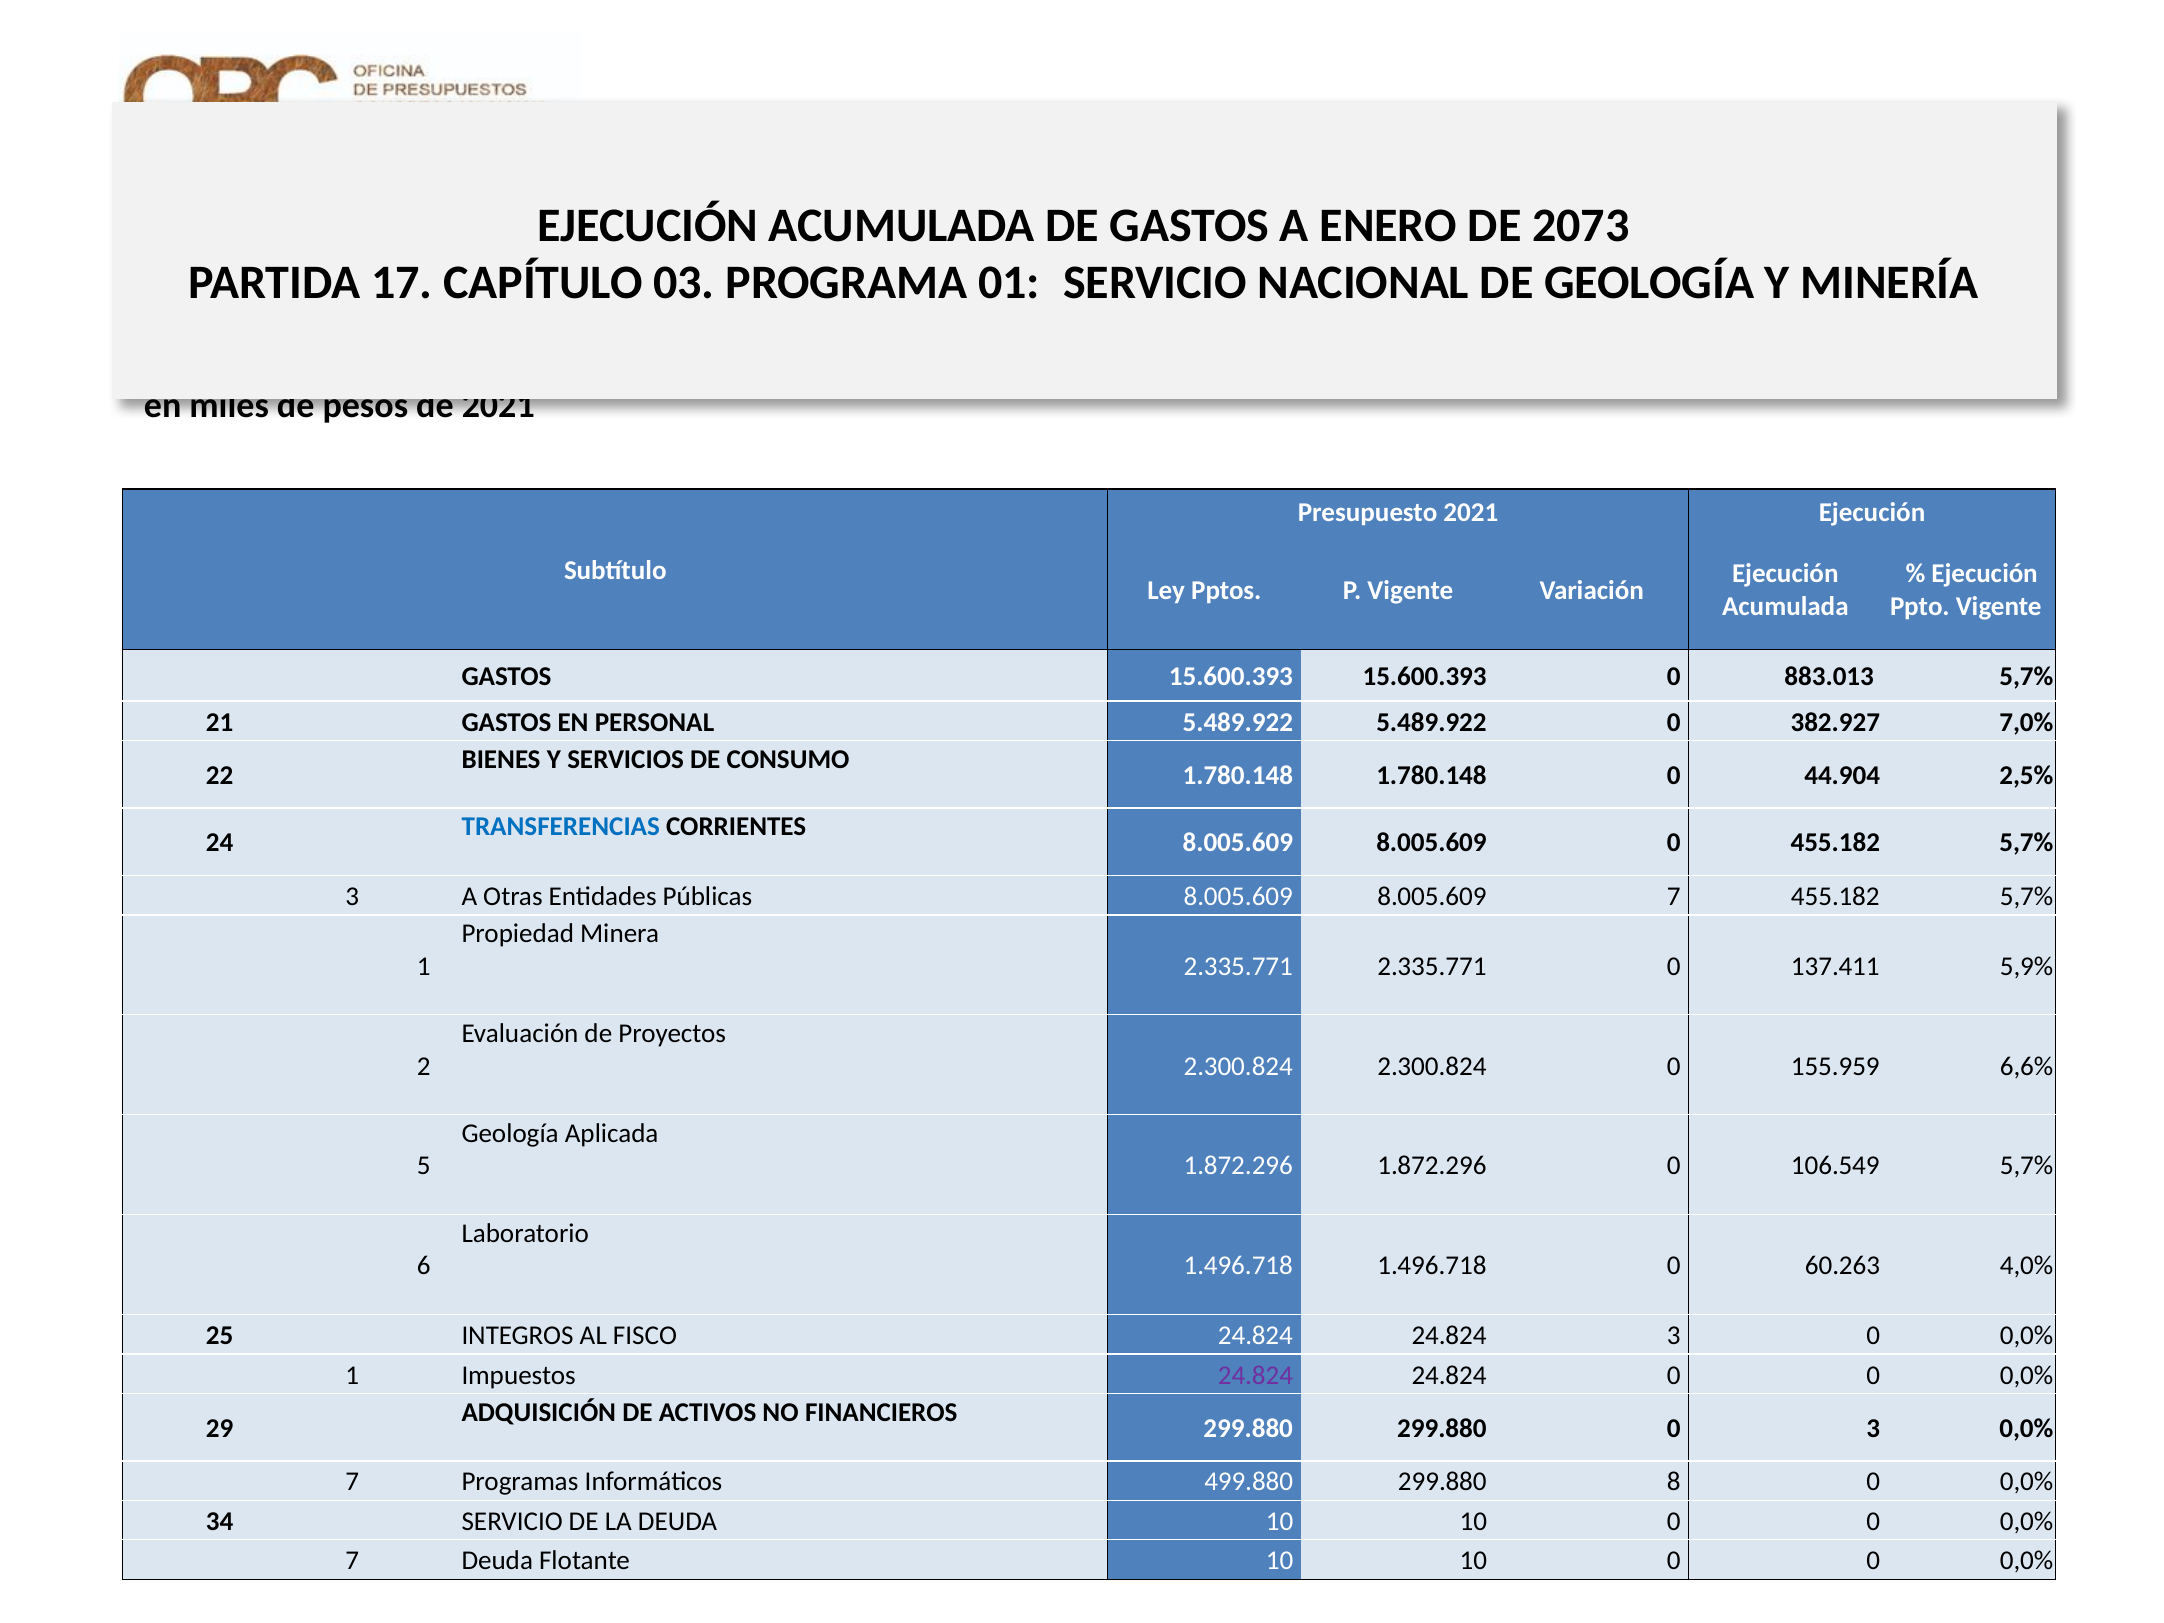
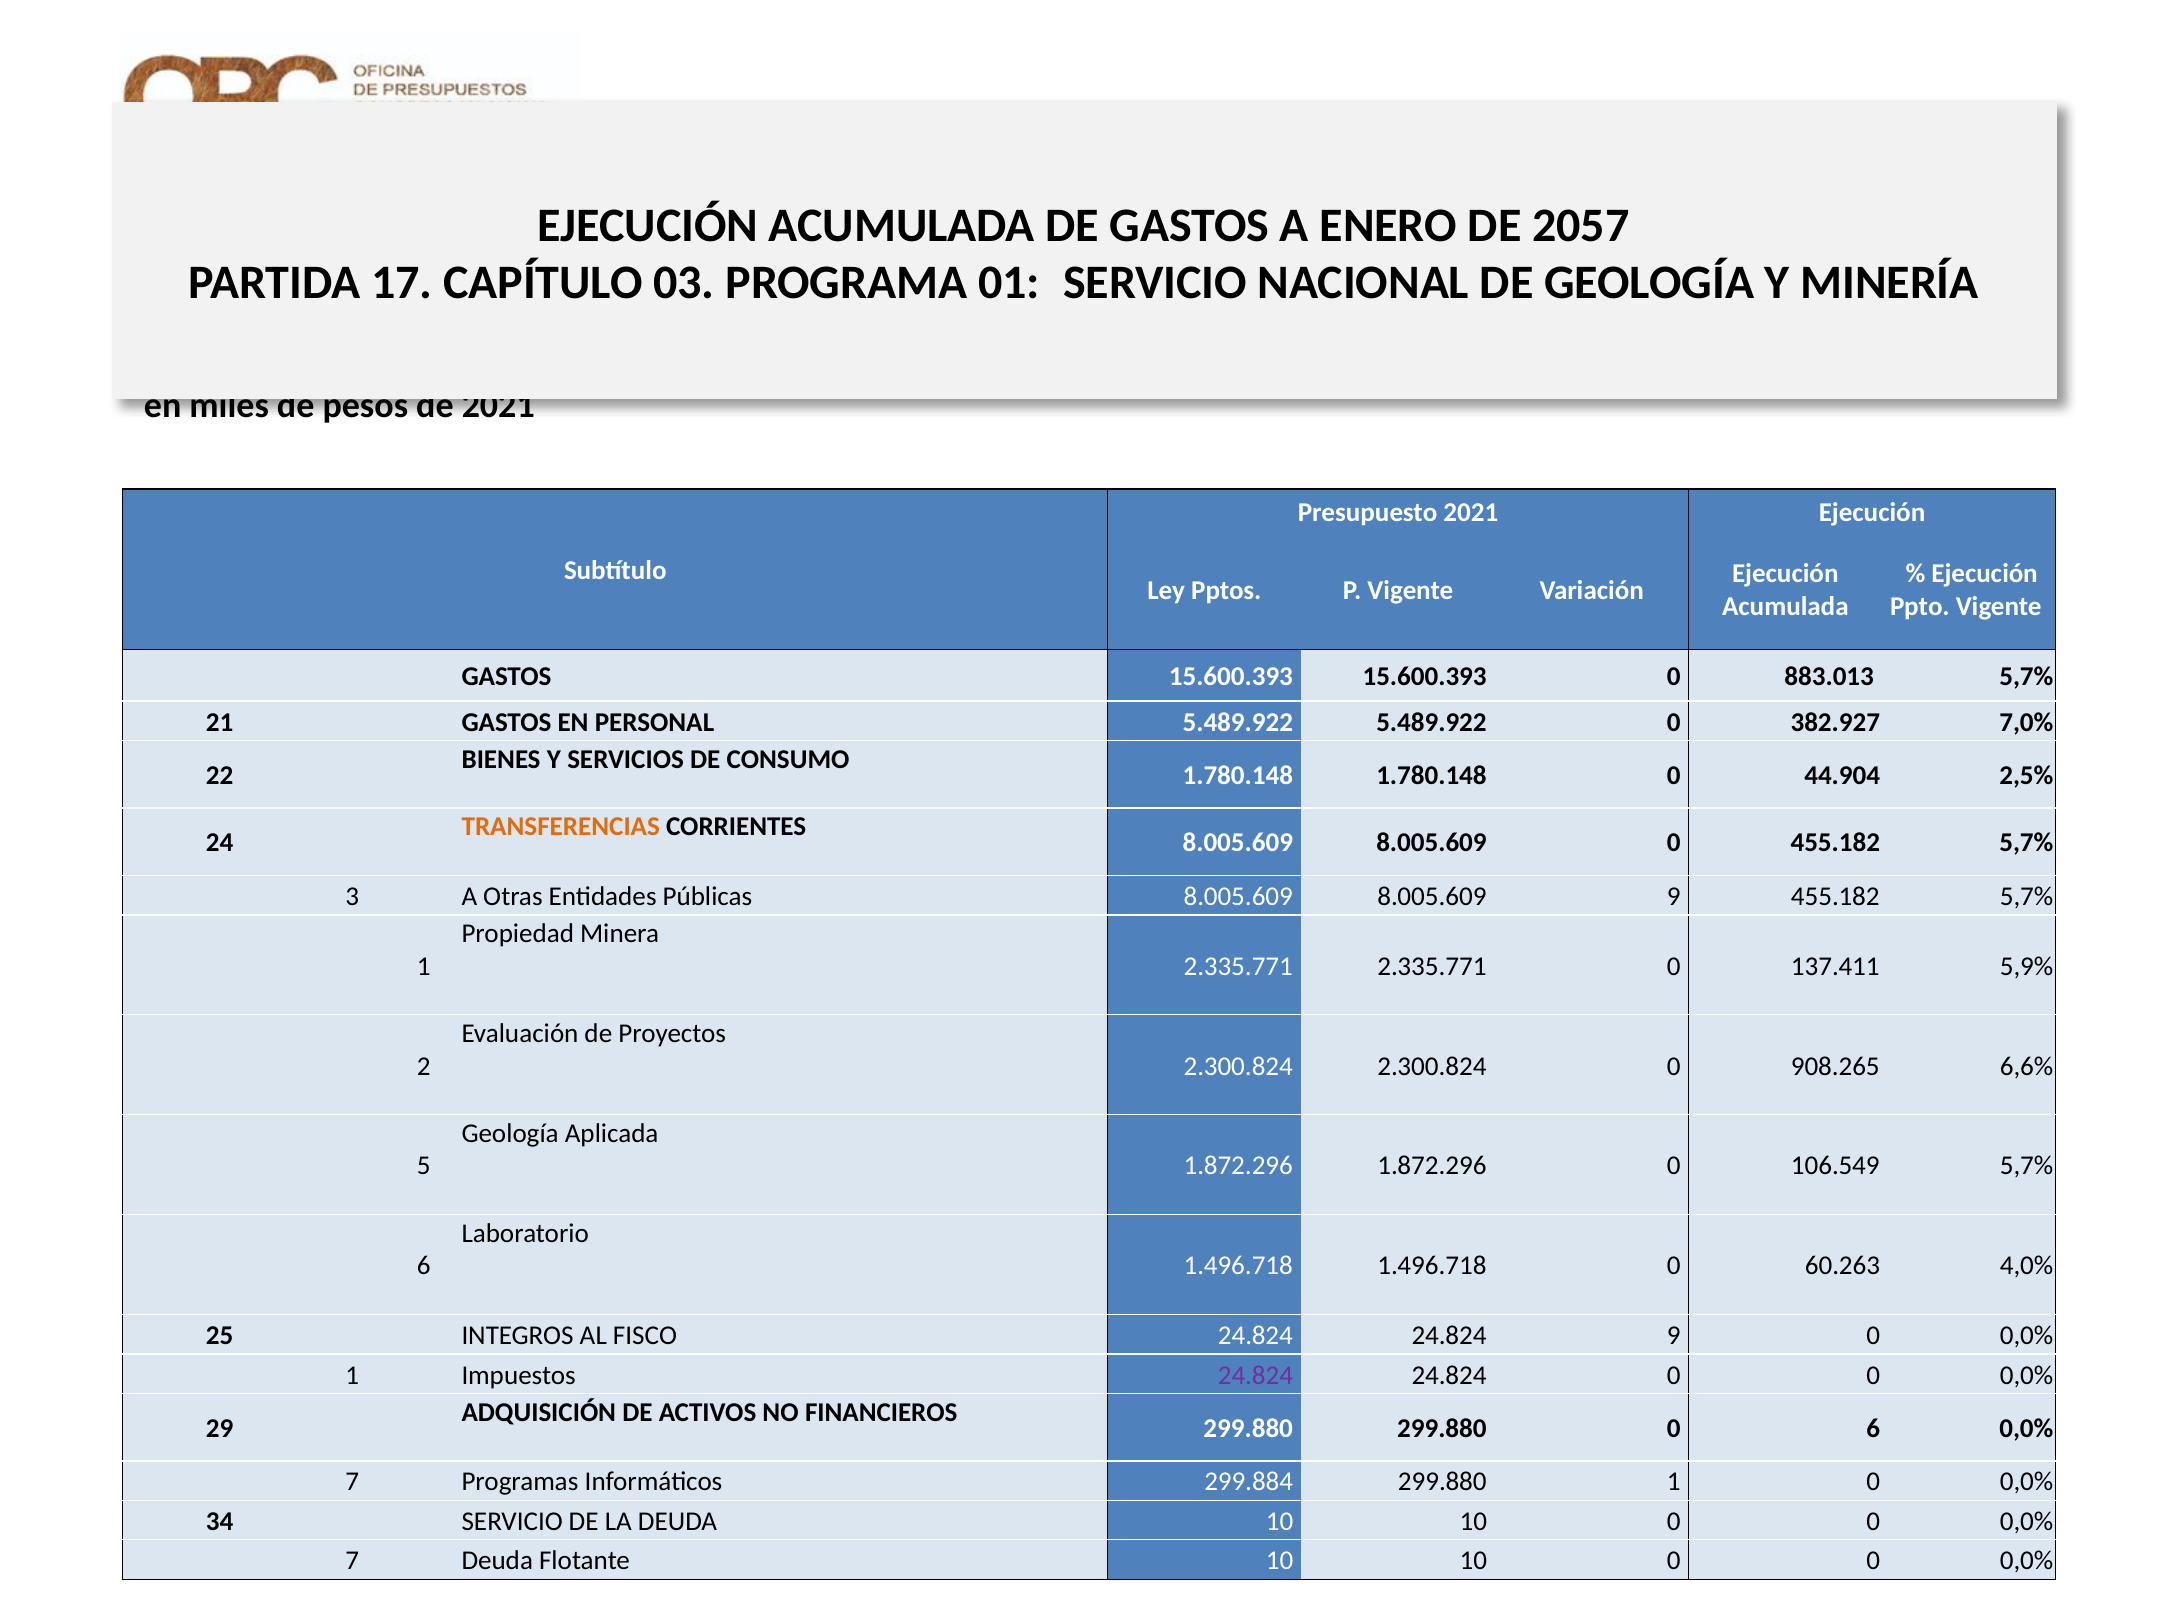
2073: 2073 -> 2057
TRANSFERENCIAS colour: blue -> orange
8.005.609 7: 7 -> 9
155.959: 155.959 -> 908.265
24.824 3: 3 -> 9
0 3: 3 -> 6
499.880: 499.880 -> 299.884
299.880 8: 8 -> 1
